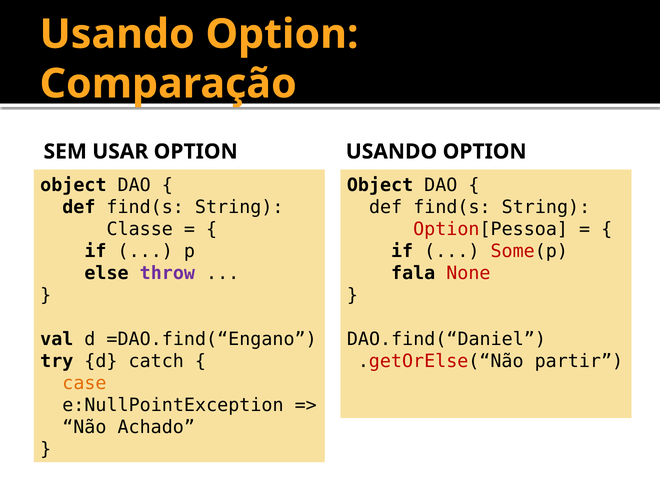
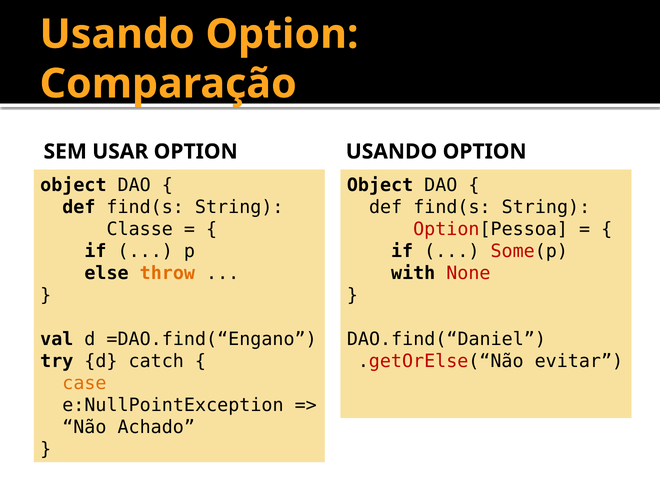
throw colour: purple -> orange
fala: fala -> with
partir: partir -> evitar
